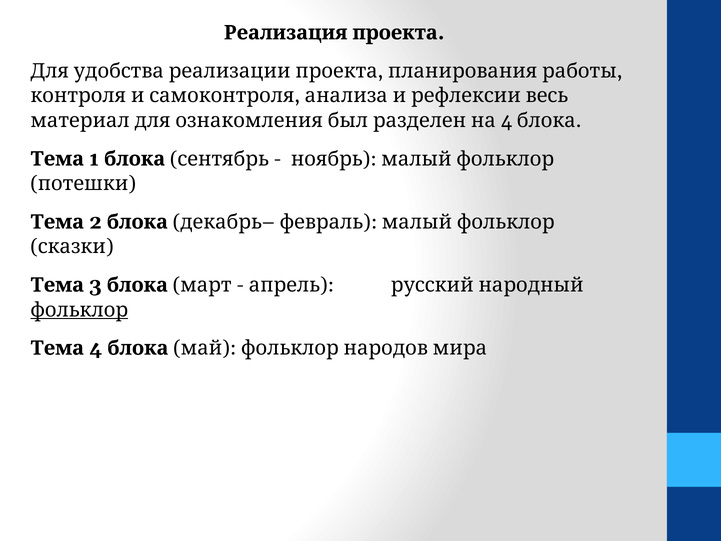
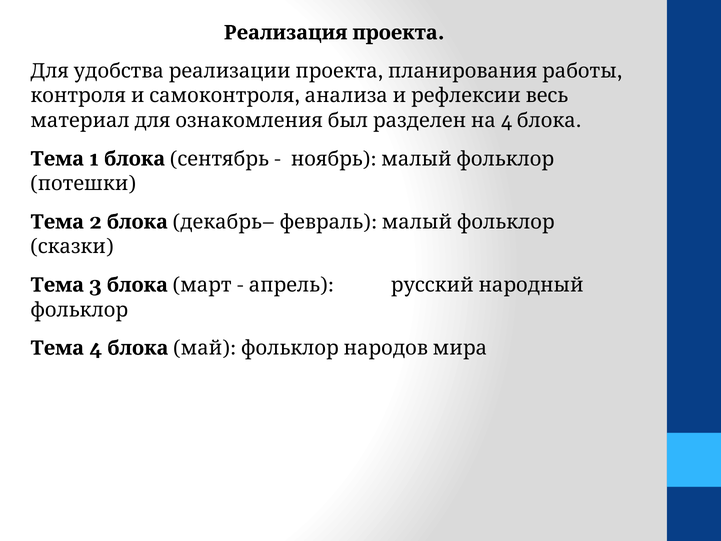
фольклор underline: present -> none
